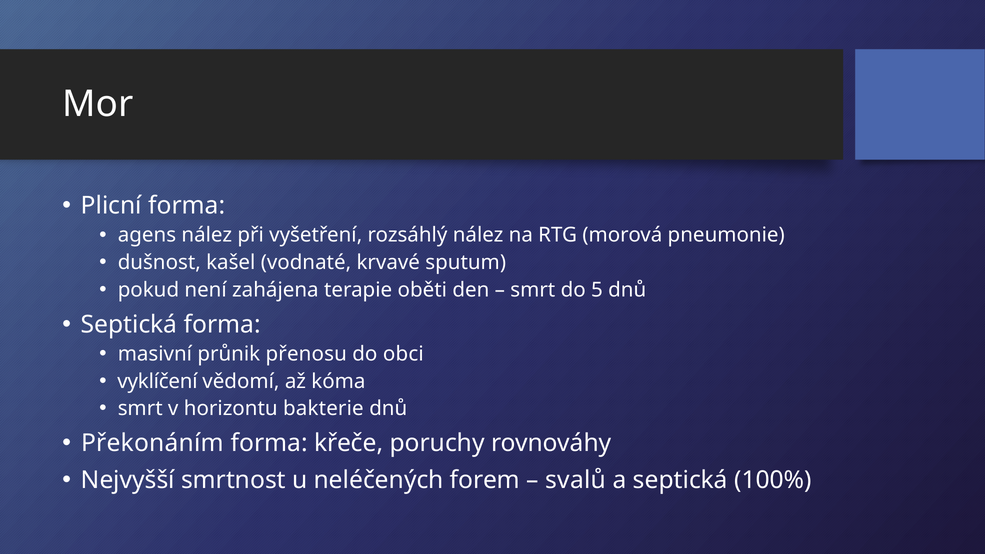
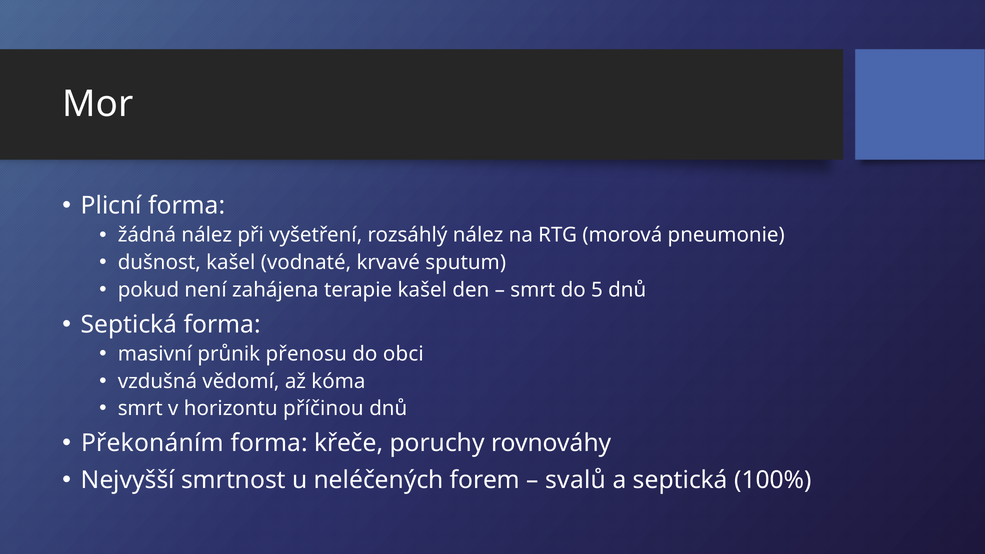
agens: agens -> žádná
terapie oběti: oběti -> kašel
vyklíčení: vyklíčení -> vzdušná
bakterie: bakterie -> příčinou
